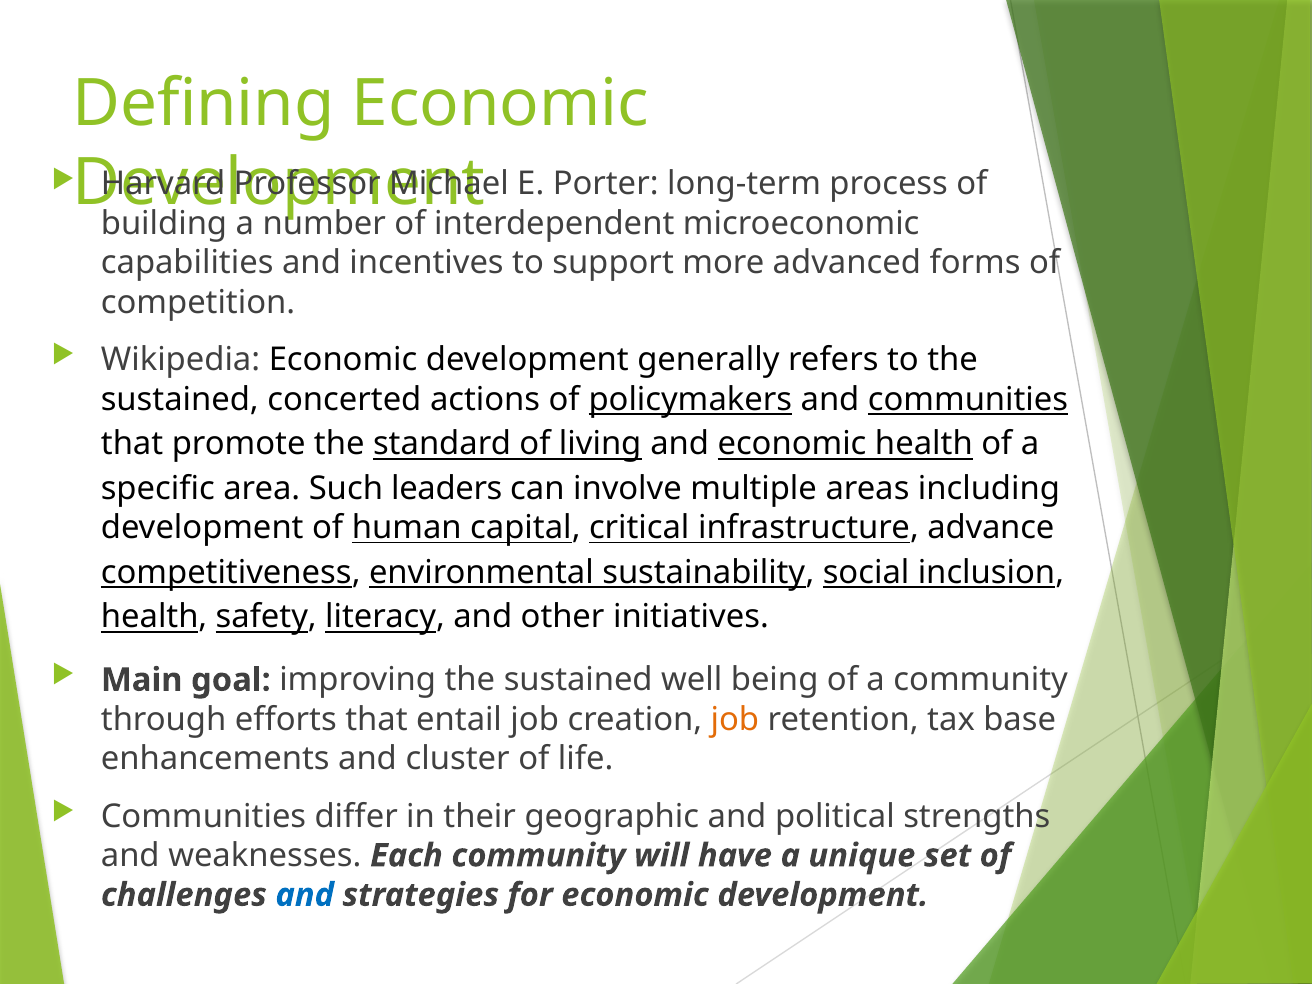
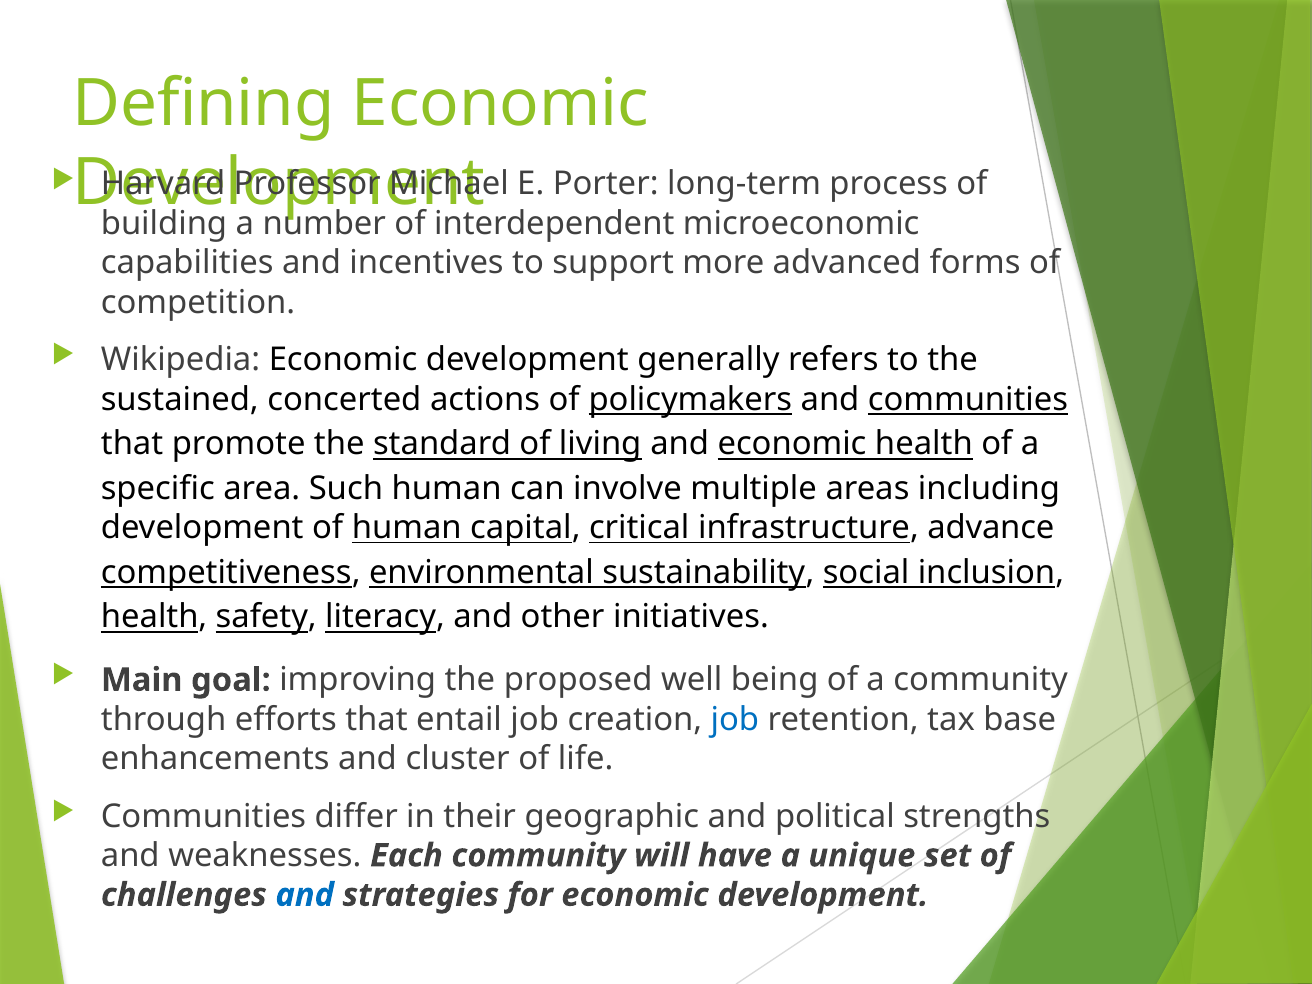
Such leaders: leaders -> human
improving the sustained: sustained -> proposed
job at (735, 719) colour: orange -> blue
